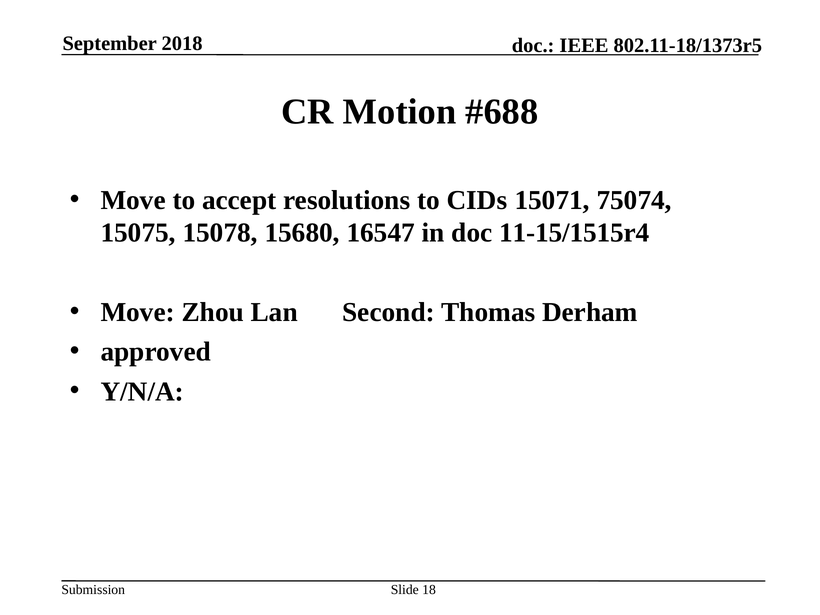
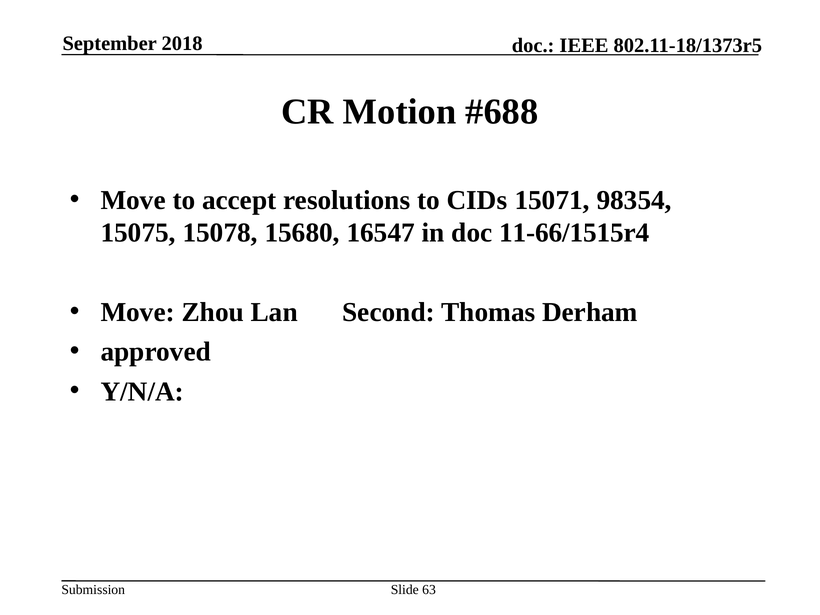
75074: 75074 -> 98354
11-15/1515r4: 11-15/1515r4 -> 11-66/1515r4
18: 18 -> 63
